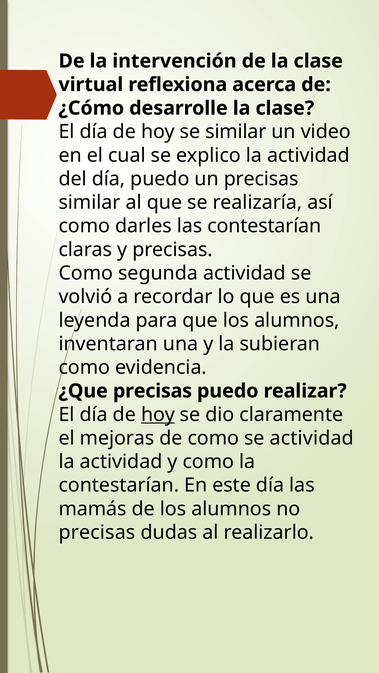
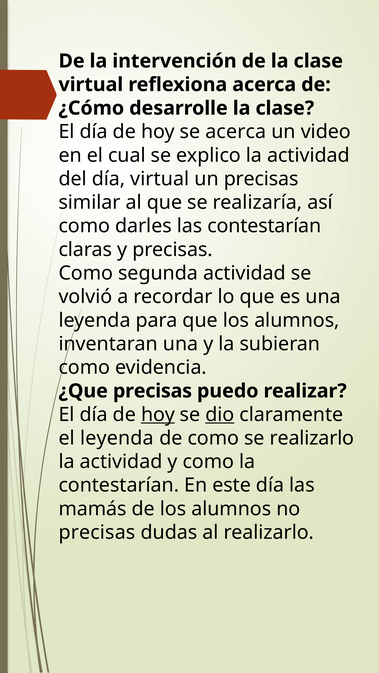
se similar: similar -> acerca
día puedo: puedo -> virtual
dio underline: none -> present
el mejoras: mejoras -> leyenda
se actividad: actividad -> realizarlo
